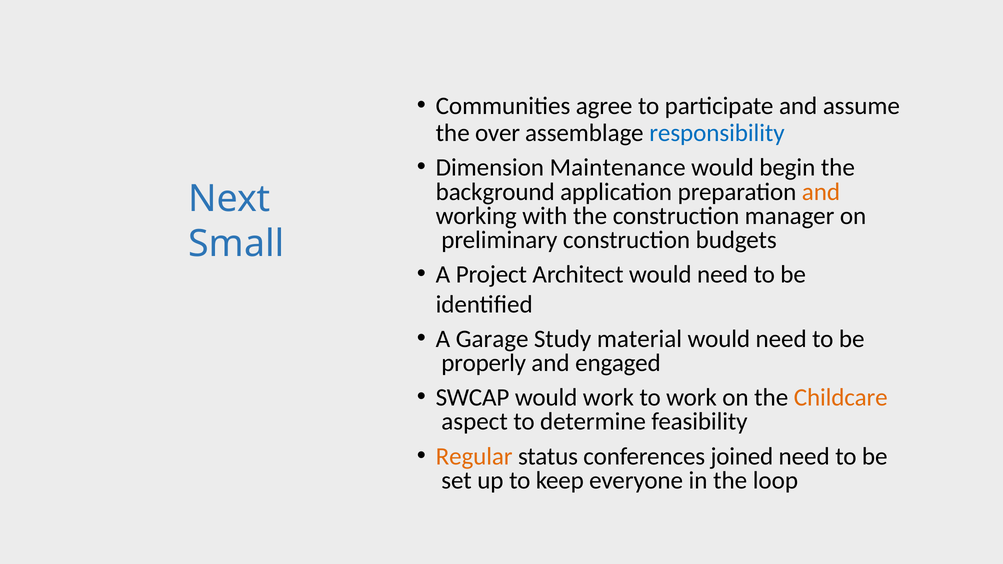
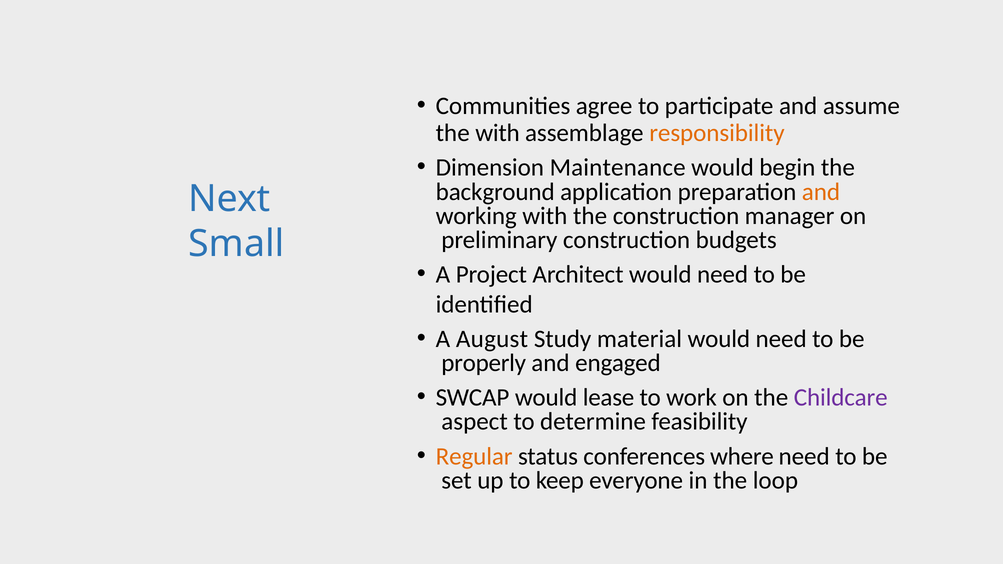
the over: over -> with
responsibility colour: blue -> orange
Garage: Garage -> August
would work: work -> lease
Childcare colour: orange -> purple
joined: joined -> where
